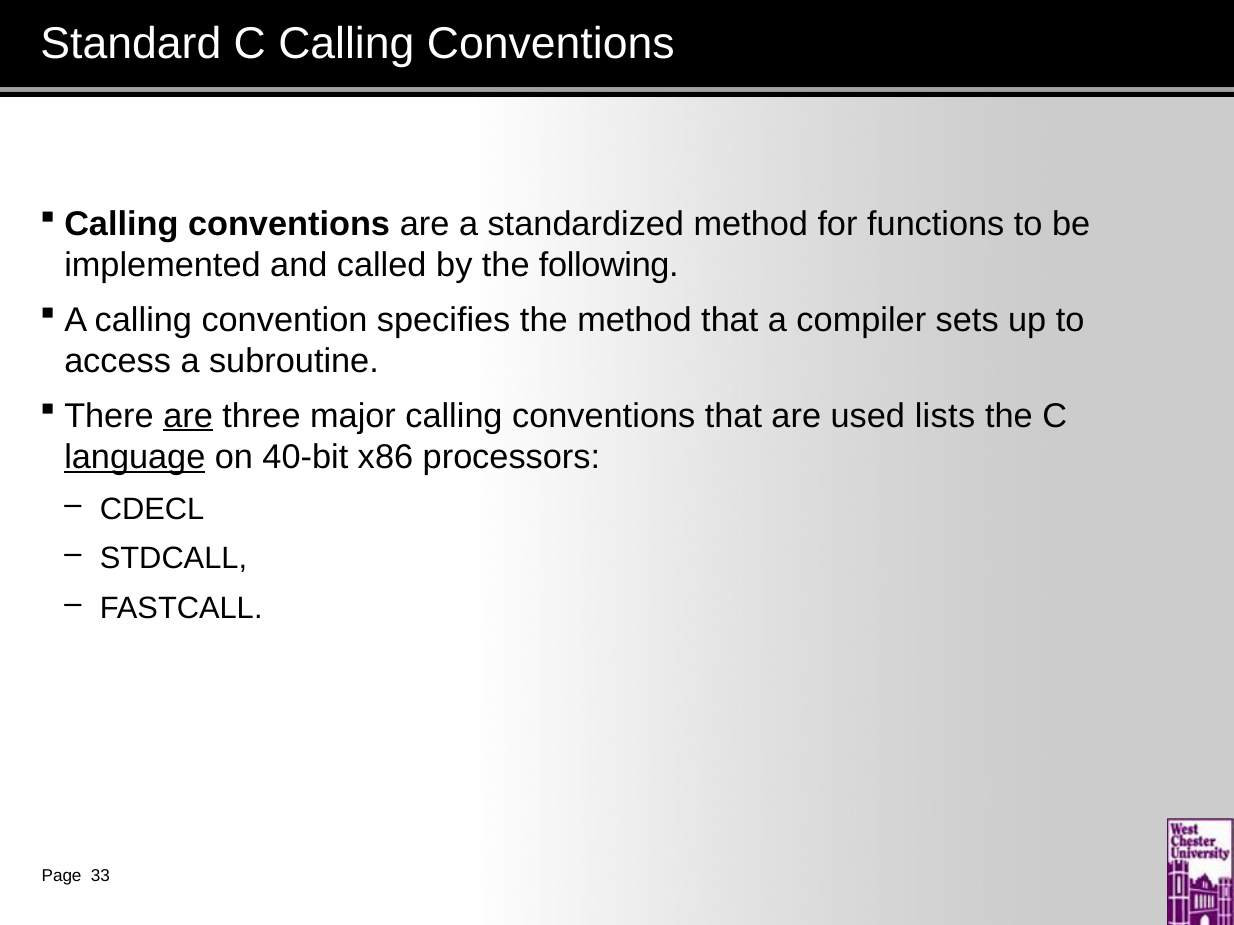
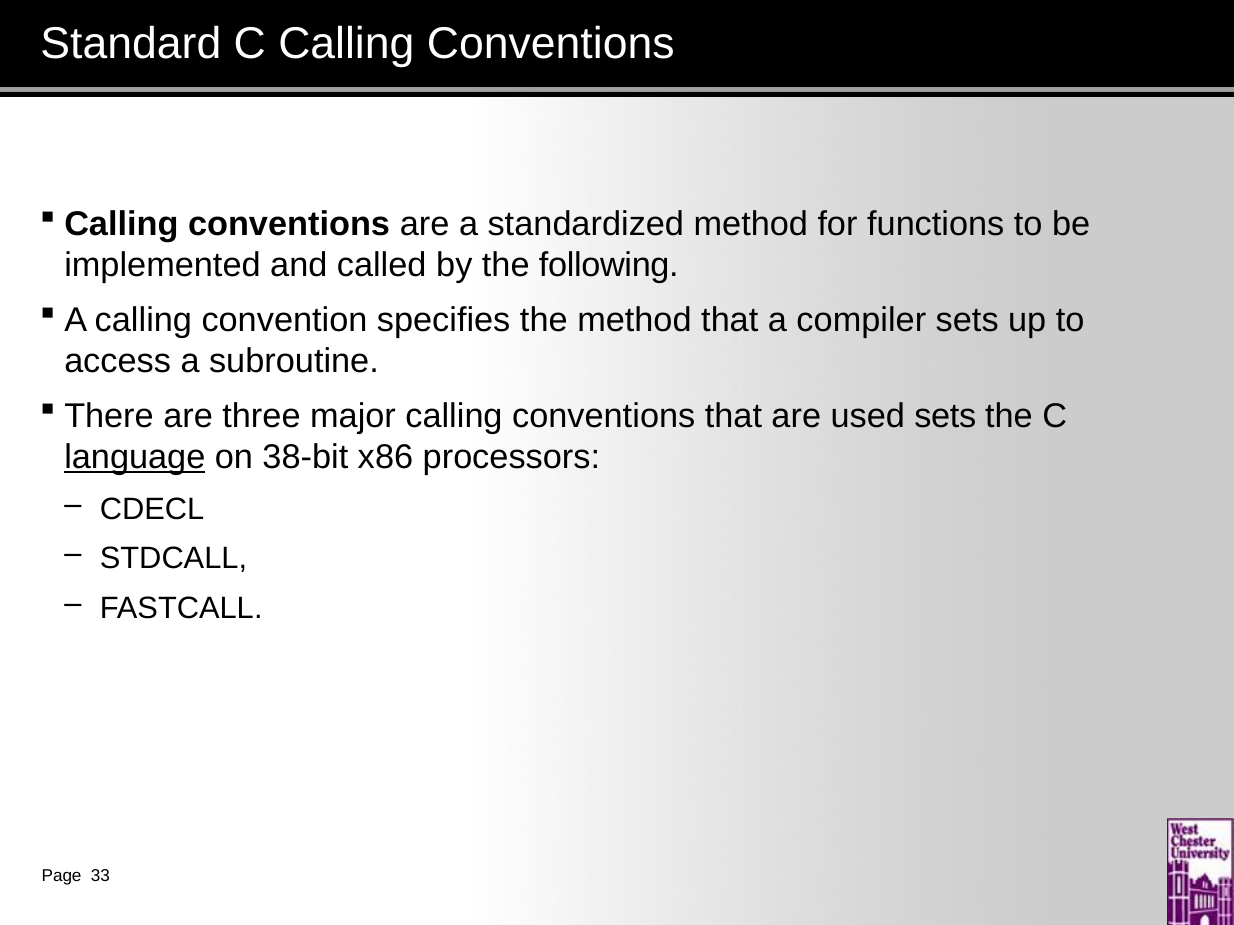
are at (188, 416) underline: present -> none
used lists: lists -> sets
40-bit: 40-bit -> 38-bit
